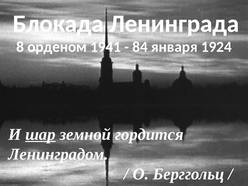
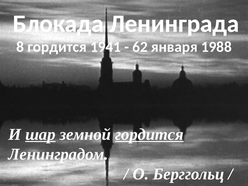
8 орденом: орденом -> гордится
84: 84 -> 62
1924: 1924 -> 1988
гордится at (149, 134) underline: none -> present
